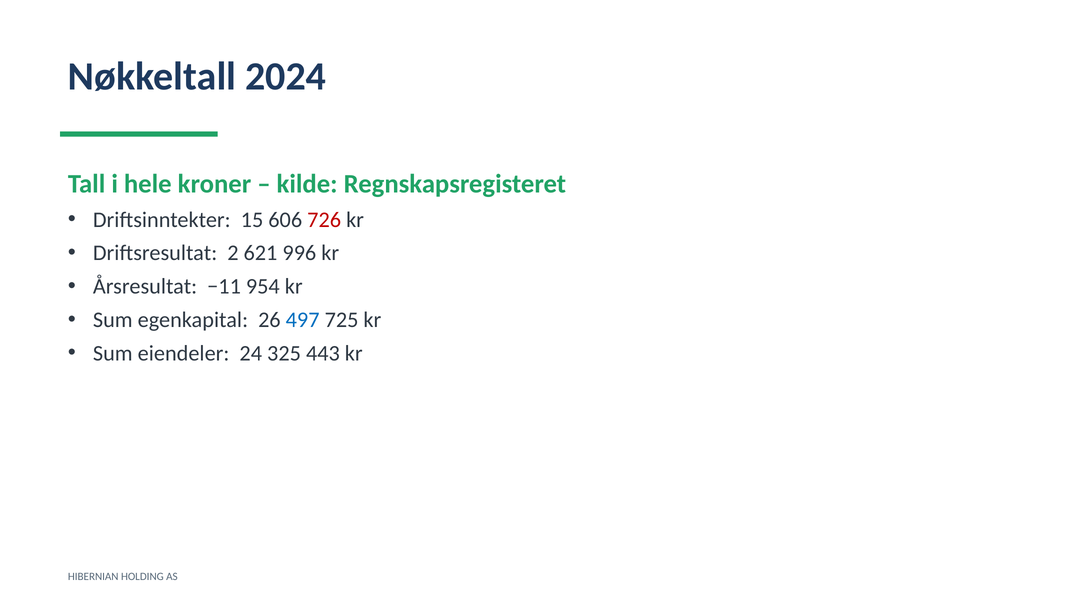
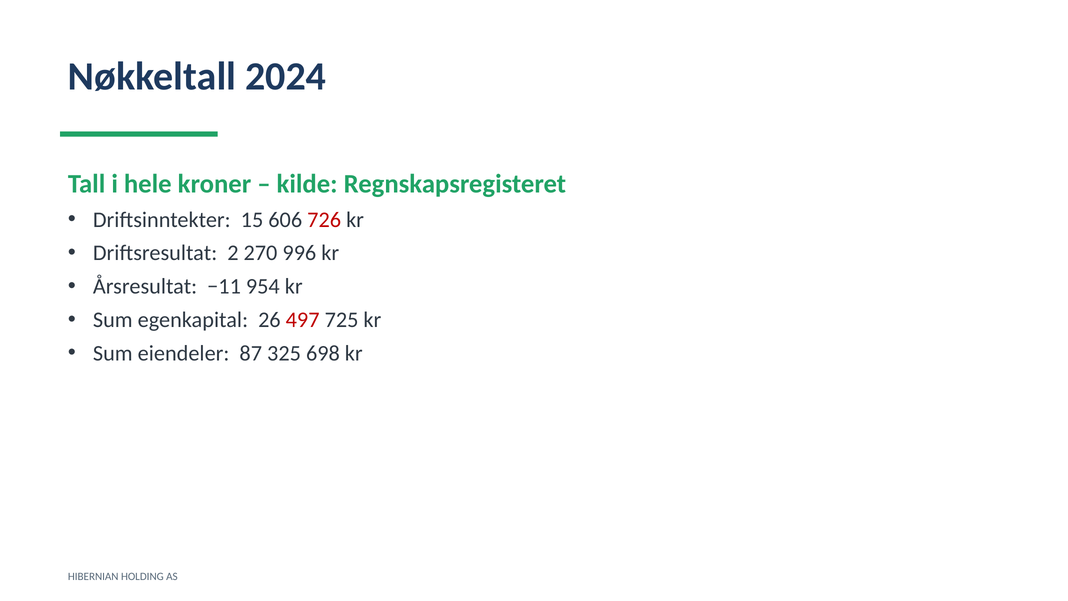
621: 621 -> 270
497 colour: blue -> red
24: 24 -> 87
443: 443 -> 698
